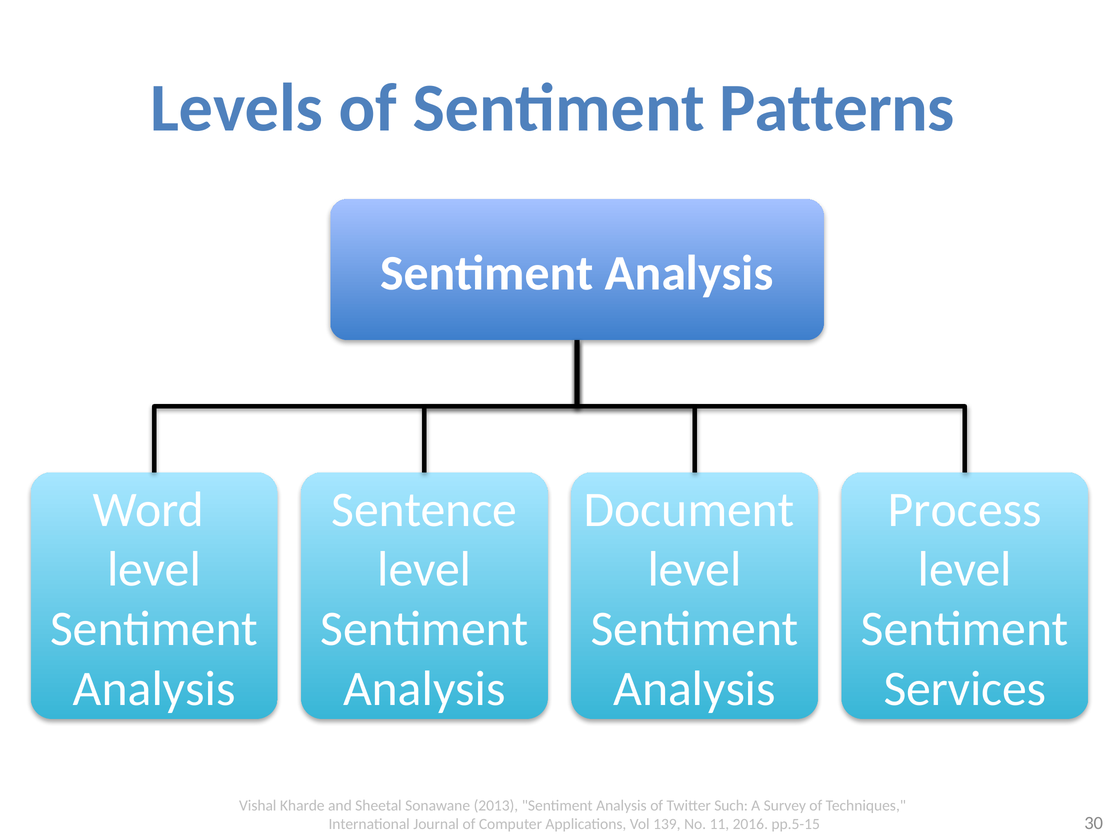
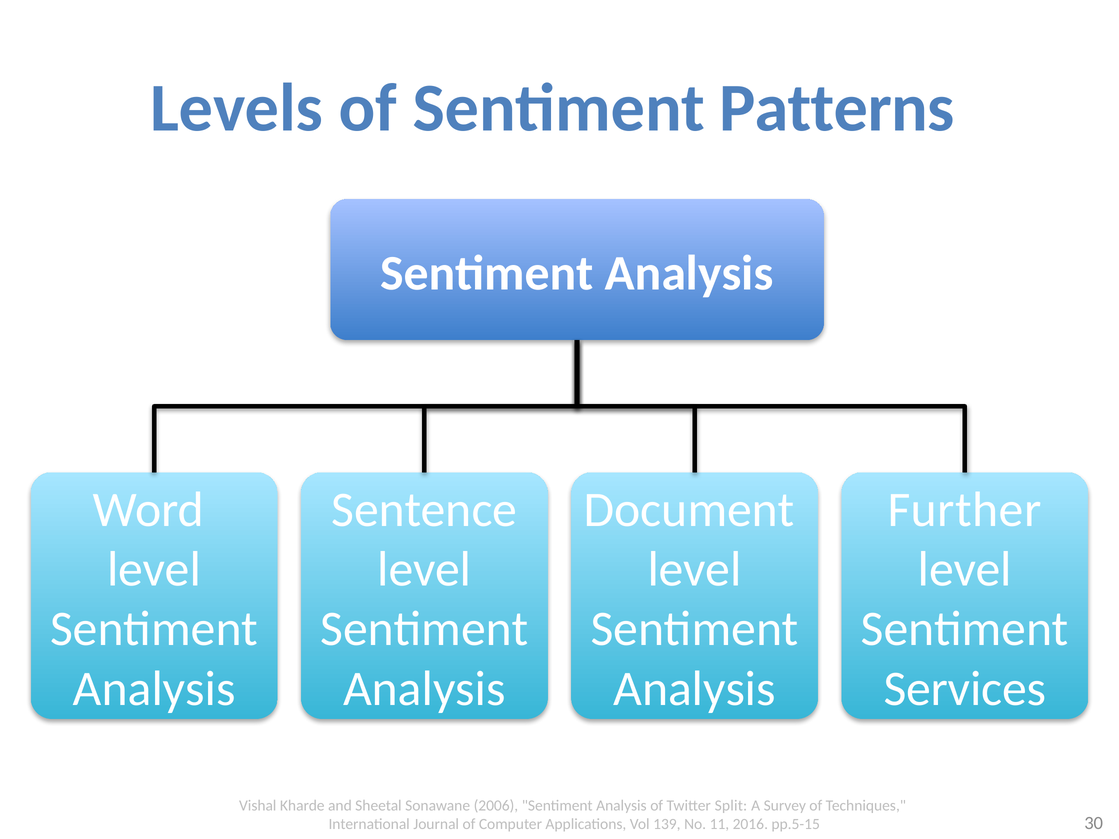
Process: Process -> Further
2013: 2013 -> 2006
Such: Such -> Split
